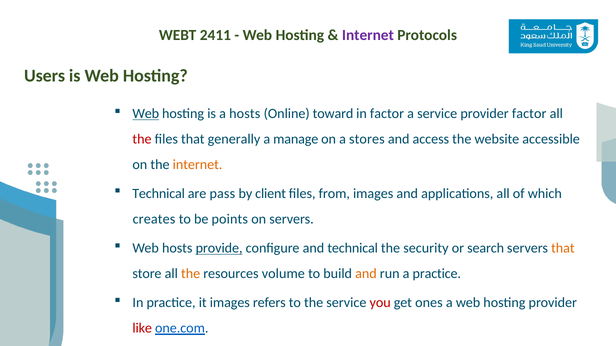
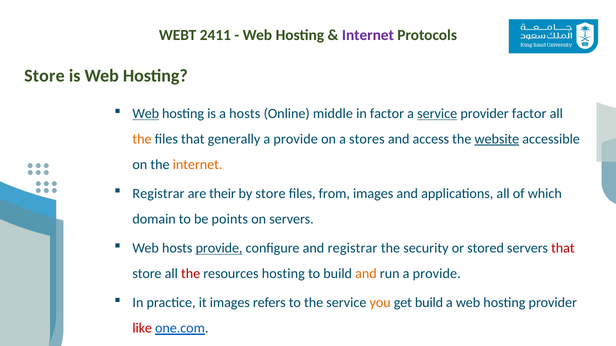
Users at (45, 76): Users -> Store
toward: toward -> middle
service at (437, 114) underline: none -> present
the at (142, 139) colour: red -> orange
manage at (296, 139): manage -> provide
website underline: none -> present
Technical at (159, 194): Technical -> Registrar
pass: pass -> their
by client: client -> store
creates: creates -> domain
and technical: technical -> registrar
search: search -> stored
that at (563, 249) colour: orange -> red
the at (191, 274) colour: orange -> red
resources volume: volume -> hosting
run a practice: practice -> provide
you colour: red -> orange
get ones: ones -> build
